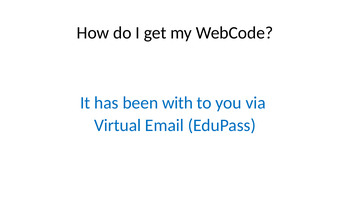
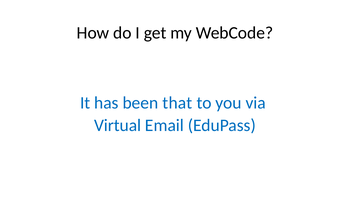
with: with -> that
